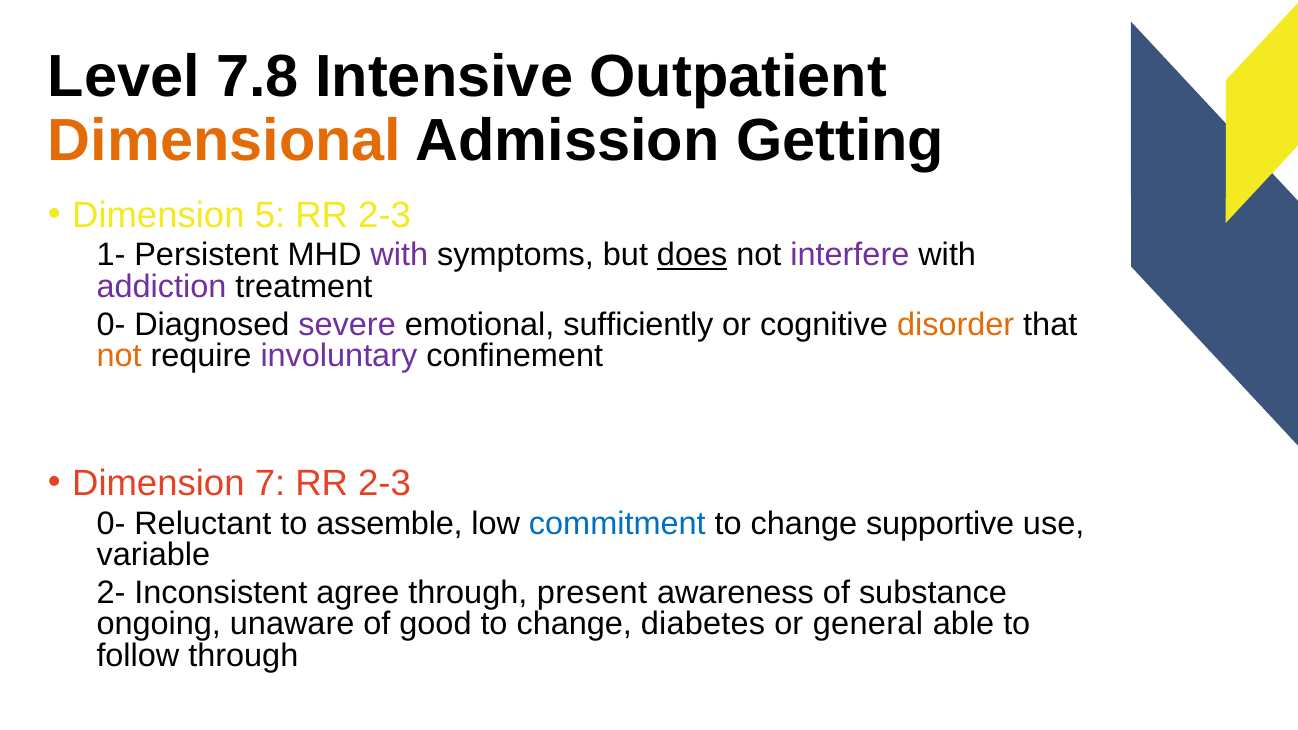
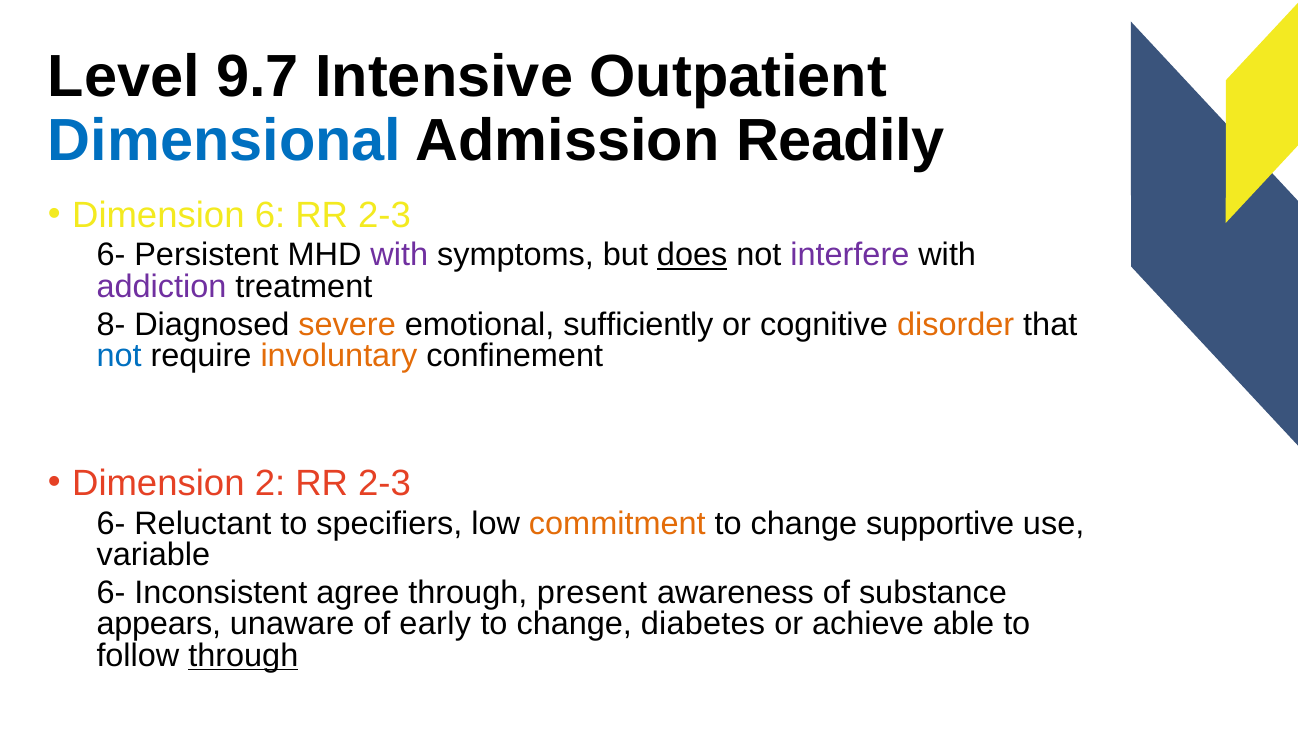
7.8: 7.8 -> 9.7
Dimensional colour: orange -> blue
Getting: Getting -> Readily
5: 5 -> 6
1- at (111, 255): 1- -> 6-
0- at (111, 324): 0- -> 8-
severe colour: purple -> orange
not at (119, 356) colour: orange -> blue
involuntary colour: purple -> orange
7: 7 -> 2
0- at (111, 523): 0- -> 6-
assemble: assemble -> specifiers
commitment colour: blue -> orange
2- at (111, 593): 2- -> 6-
ongoing: ongoing -> appears
good: good -> early
general: general -> achieve
through at (243, 656) underline: none -> present
